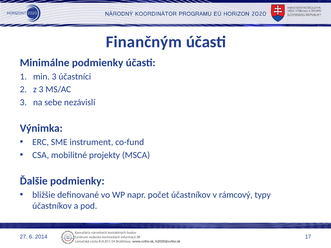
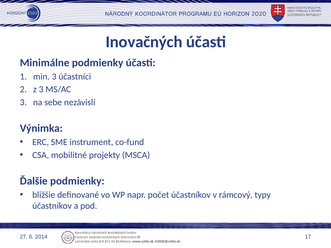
Finančným: Finančným -> Inovačných
